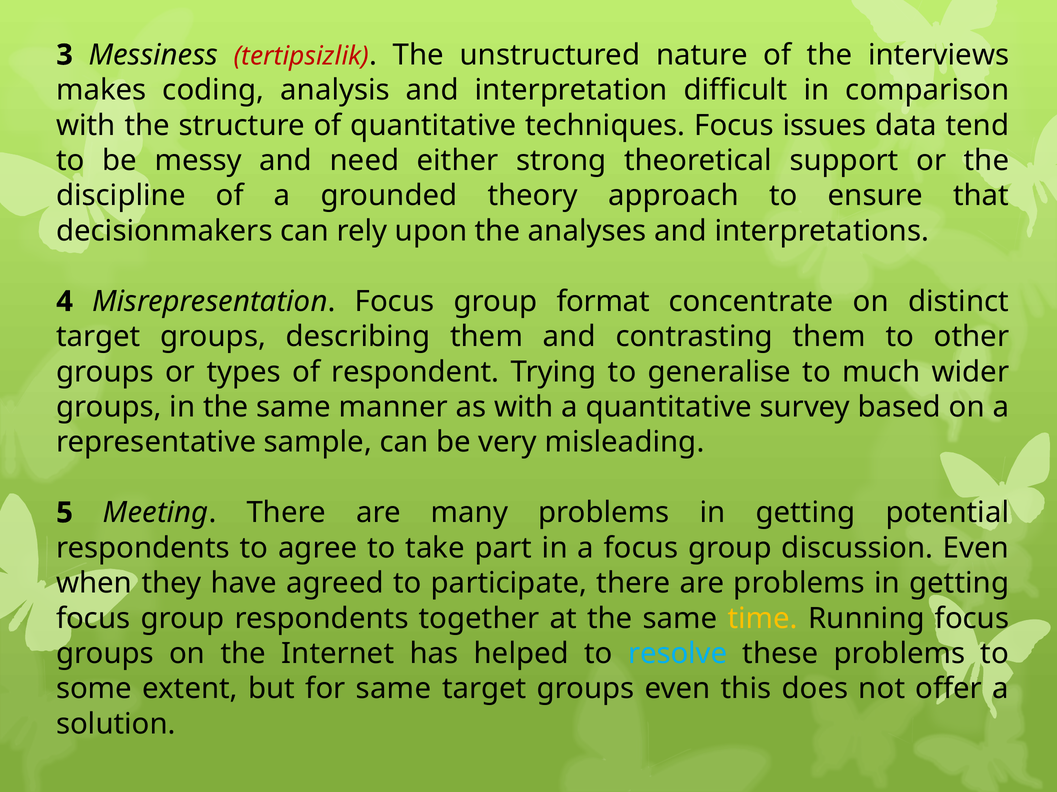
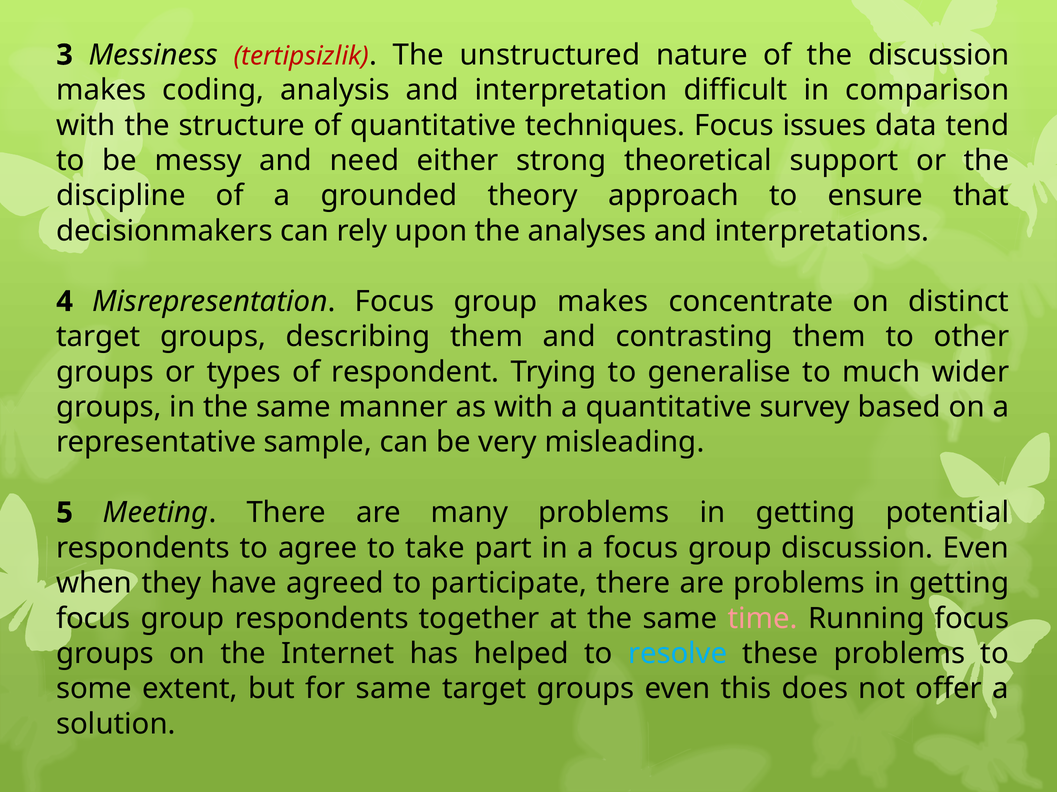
the interviews: interviews -> discussion
group format: format -> makes
time colour: yellow -> pink
